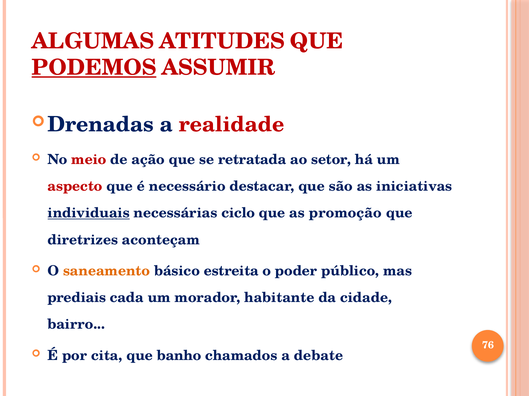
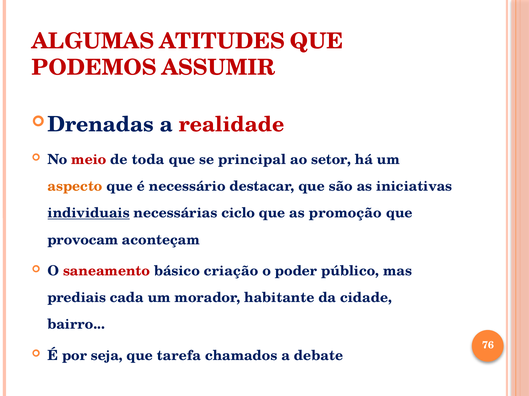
PODEMOS underline: present -> none
ação: ação -> toda
retratada: retratada -> principal
aspecto colour: red -> orange
diretrizes: diretrizes -> provocam
saneamento colour: orange -> red
estreita: estreita -> criação
cita: cita -> seja
banho: banho -> tarefa
